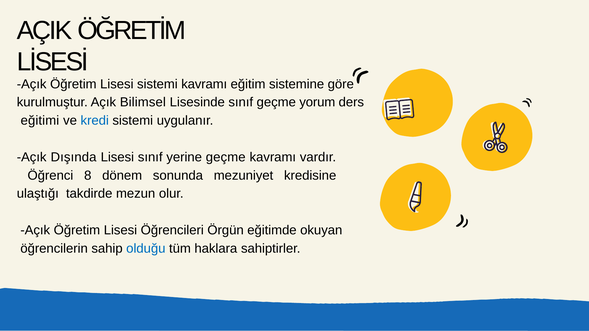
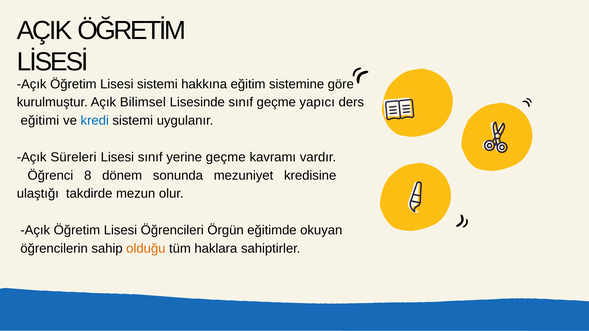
sistemi kavramı: kavramı -> hakkına
yorum: yorum -> yapıcı
Dışında: Dışında -> Süreleri
olduğu colour: blue -> orange
